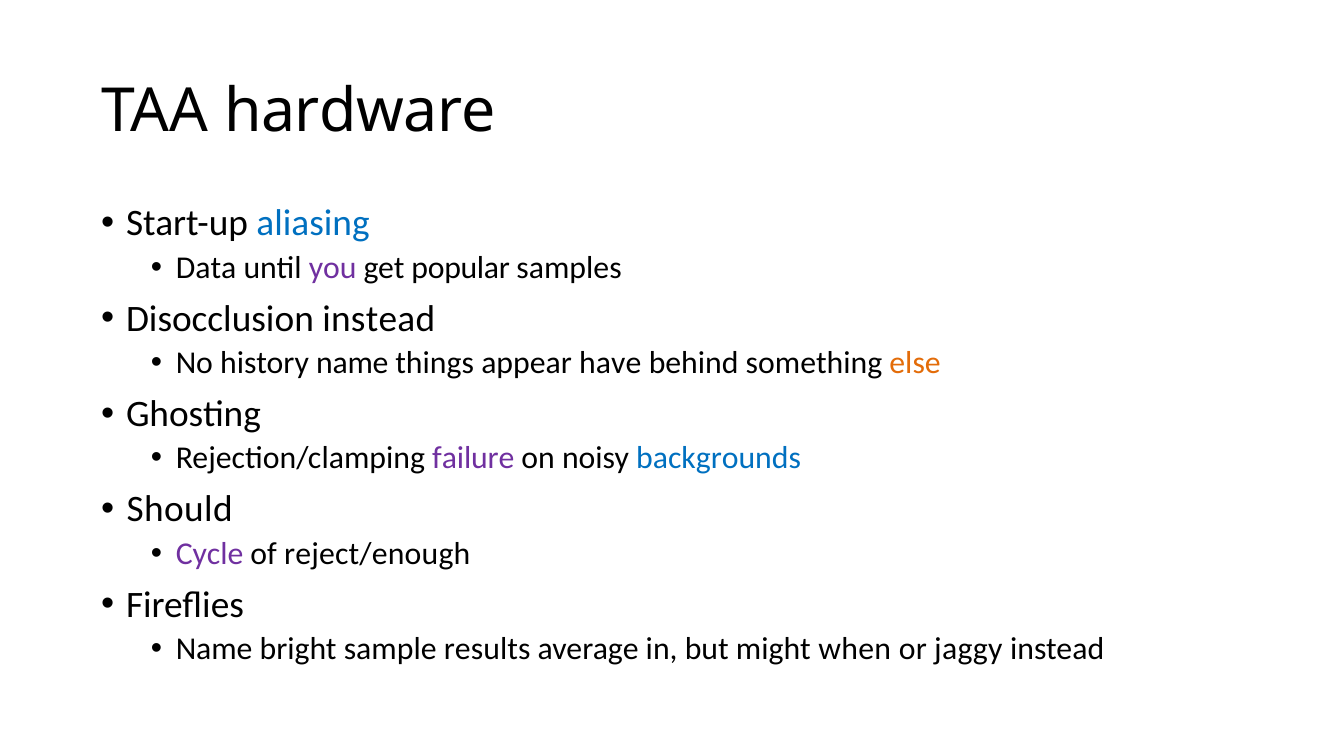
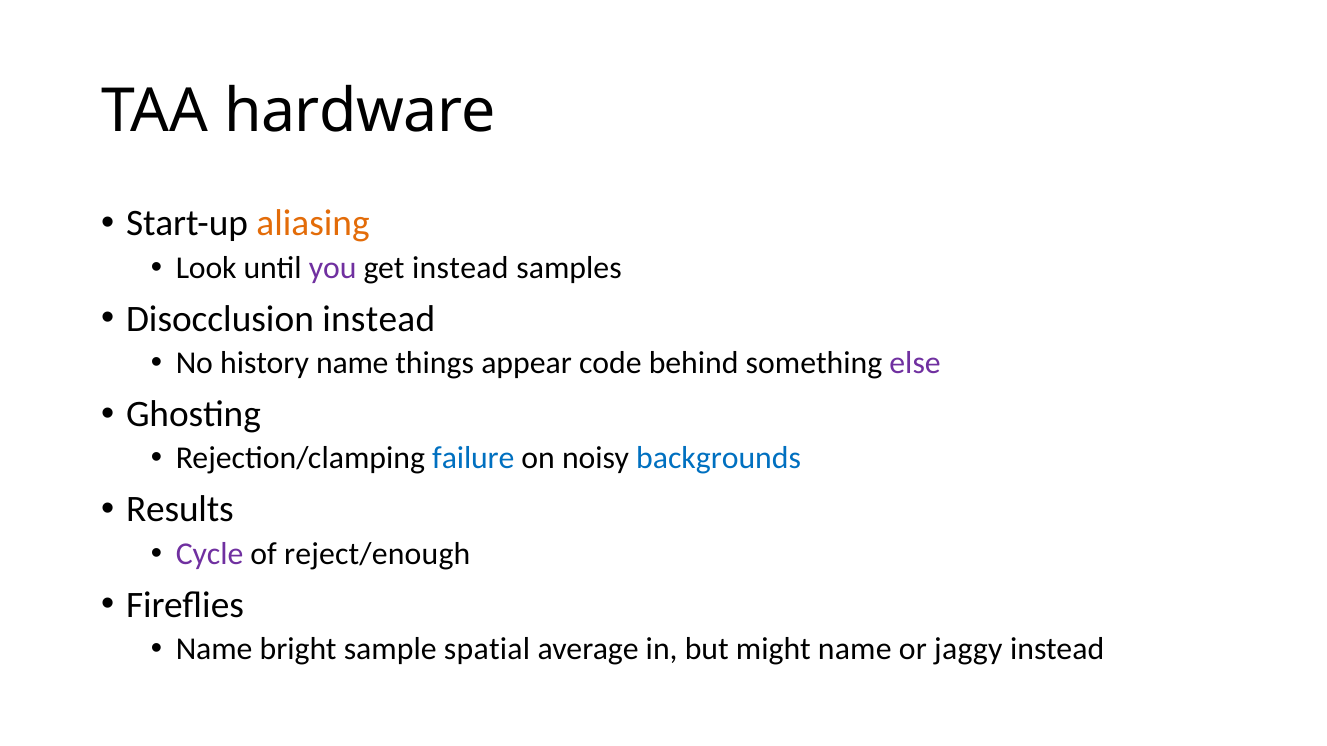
aliasing colour: blue -> orange
Data: Data -> Look
get popular: popular -> instead
have: have -> code
else colour: orange -> purple
failure colour: purple -> blue
Should: Should -> Results
results: results -> spatial
might when: when -> name
